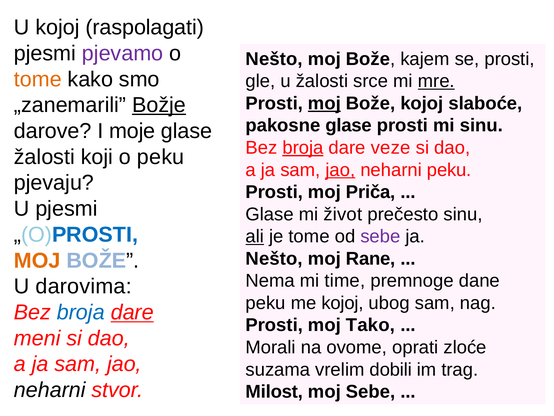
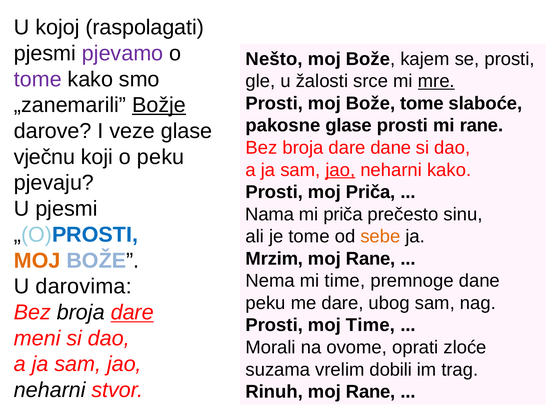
tome at (38, 79) colour: orange -> purple
moj at (324, 103) underline: present -> none
Bože kojoj: kojoj -> tome
mi sinu: sinu -> rane
moje: moje -> veze
broja at (303, 148) underline: present -> none
dare veze: veze -> dane
žalosti at (44, 157): žalosti -> vječnu
neharni peku: peku -> kako
Glase at (270, 214): Glase -> Nama
mi život: život -> priča
ali underline: present -> none
sebe at (380, 236) colour: purple -> orange
Nešto at (274, 258): Nešto -> Mrzim
me kojoj: kojoj -> dare
broja at (81, 312) colour: blue -> black
moj Tako: Tako -> Time
Milost: Milost -> Rinuh
Sebe at (371, 391): Sebe -> Rane
